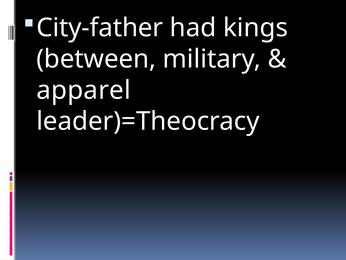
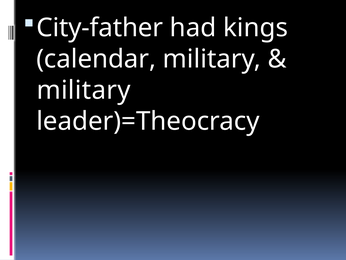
between: between -> calendar
apparel at (84, 90): apparel -> military
